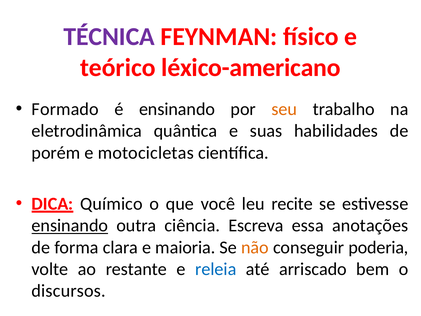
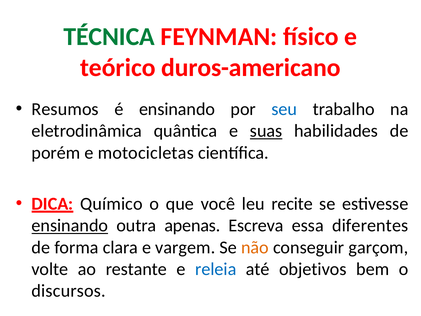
TÉCNICA colour: purple -> green
léxico-americano: léxico-americano -> duros-americano
Formado: Formado -> Resumos
seu colour: orange -> blue
suas underline: none -> present
ciência: ciência -> apenas
anotações: anotações -> diferentes
maioria: maioria -> vargem
poderia: poderia -> garçom
arriscado: arriscado -> objetivos
